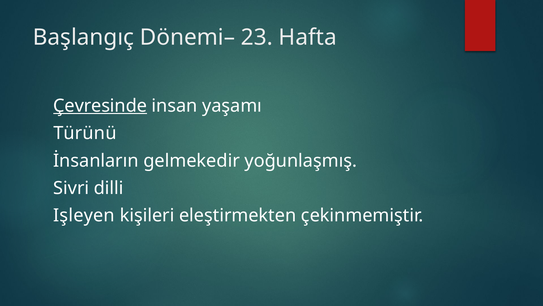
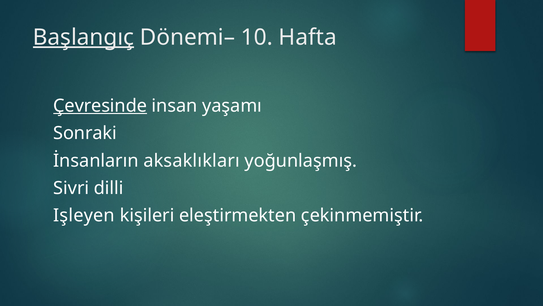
Başlangıç underline: none -> present
23: 23 -> 10
Türünü: Türünü -> Sonraki
gelmekedir: gelmekedir -> aksaklıkları
